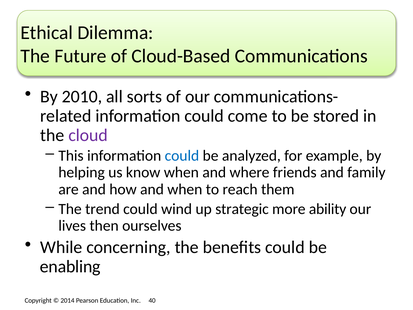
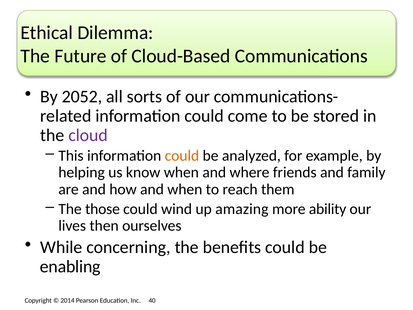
2010: 2010 -> 2052
could at (182, 156) colour: blue -> orange
trend: trend -> those
strategic: strategic -> amazing
